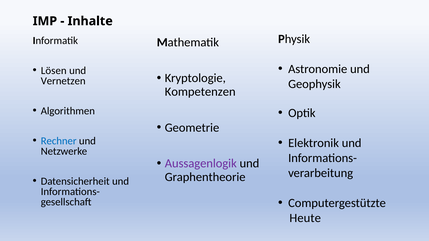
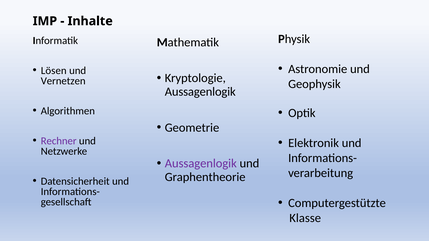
Kompetenzen at (200, 92): Kompetenzen -> Aussagenlogik
Rechner colour: blue -> purple
Heute: Heute -> Klasse
